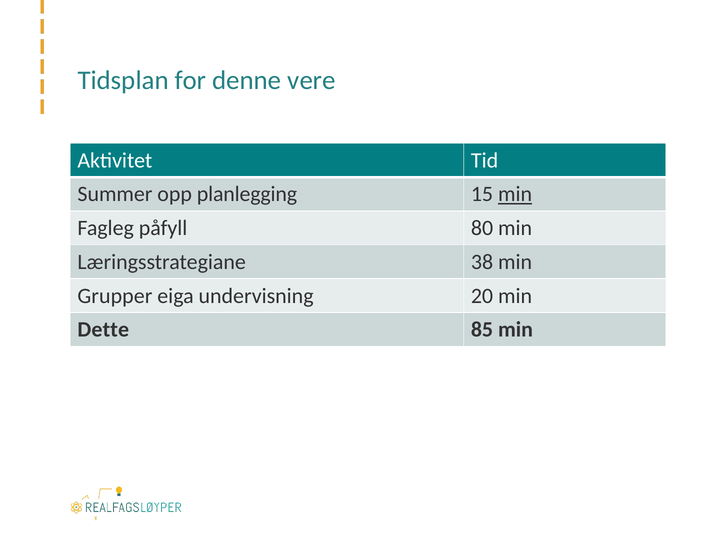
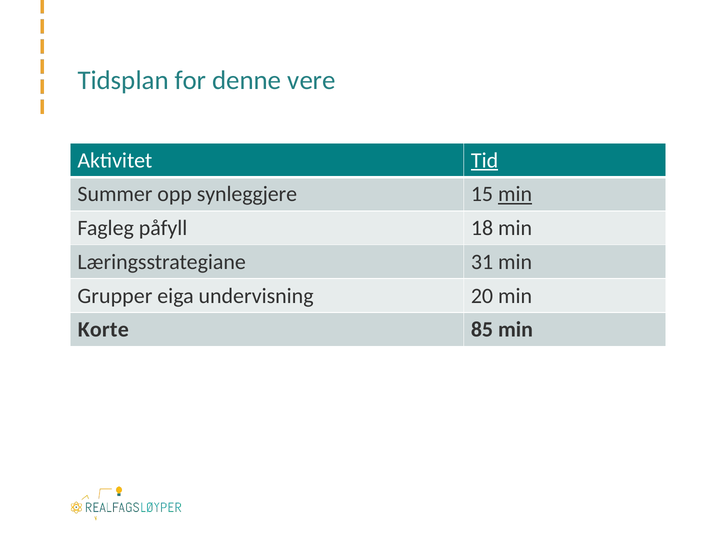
Tid underline: none -> present
planlegging: planlegging -> synleggjere
80: 80 -> 18
38: 38 -> 31
Dette: Dette -> Korte
